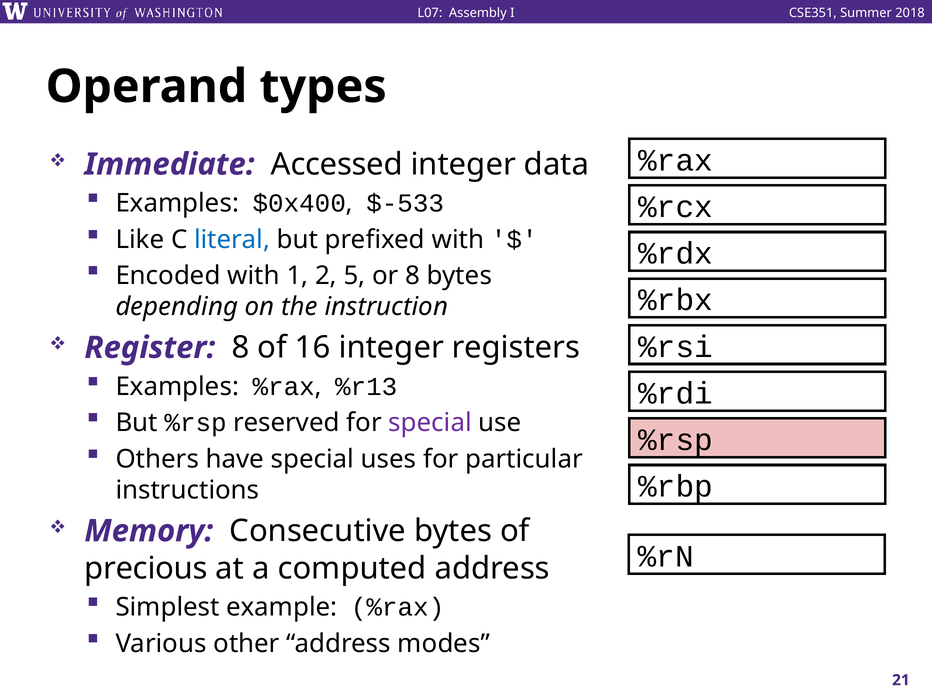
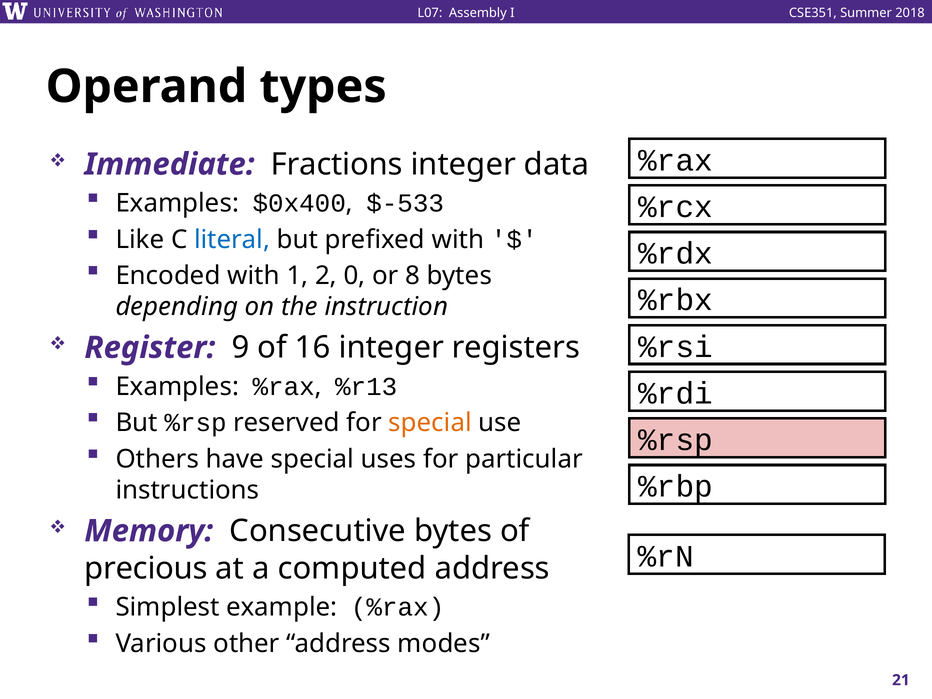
Accessed: Accessed -> Fractions
5: 5 -> 0
Register 8: 8 -> 9
special at (430, 423) colour: purple -> orange
